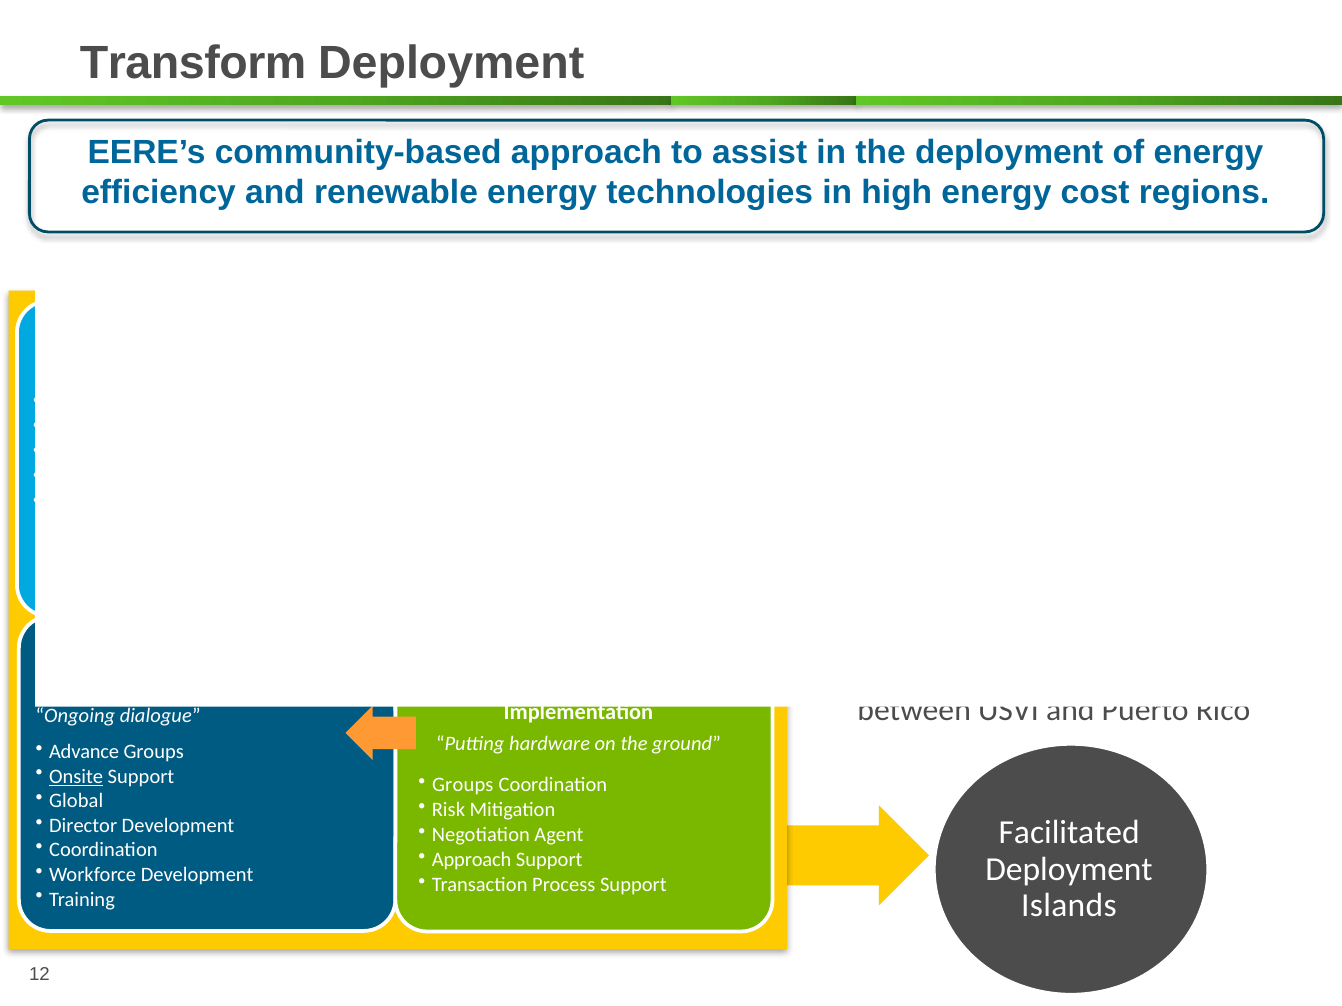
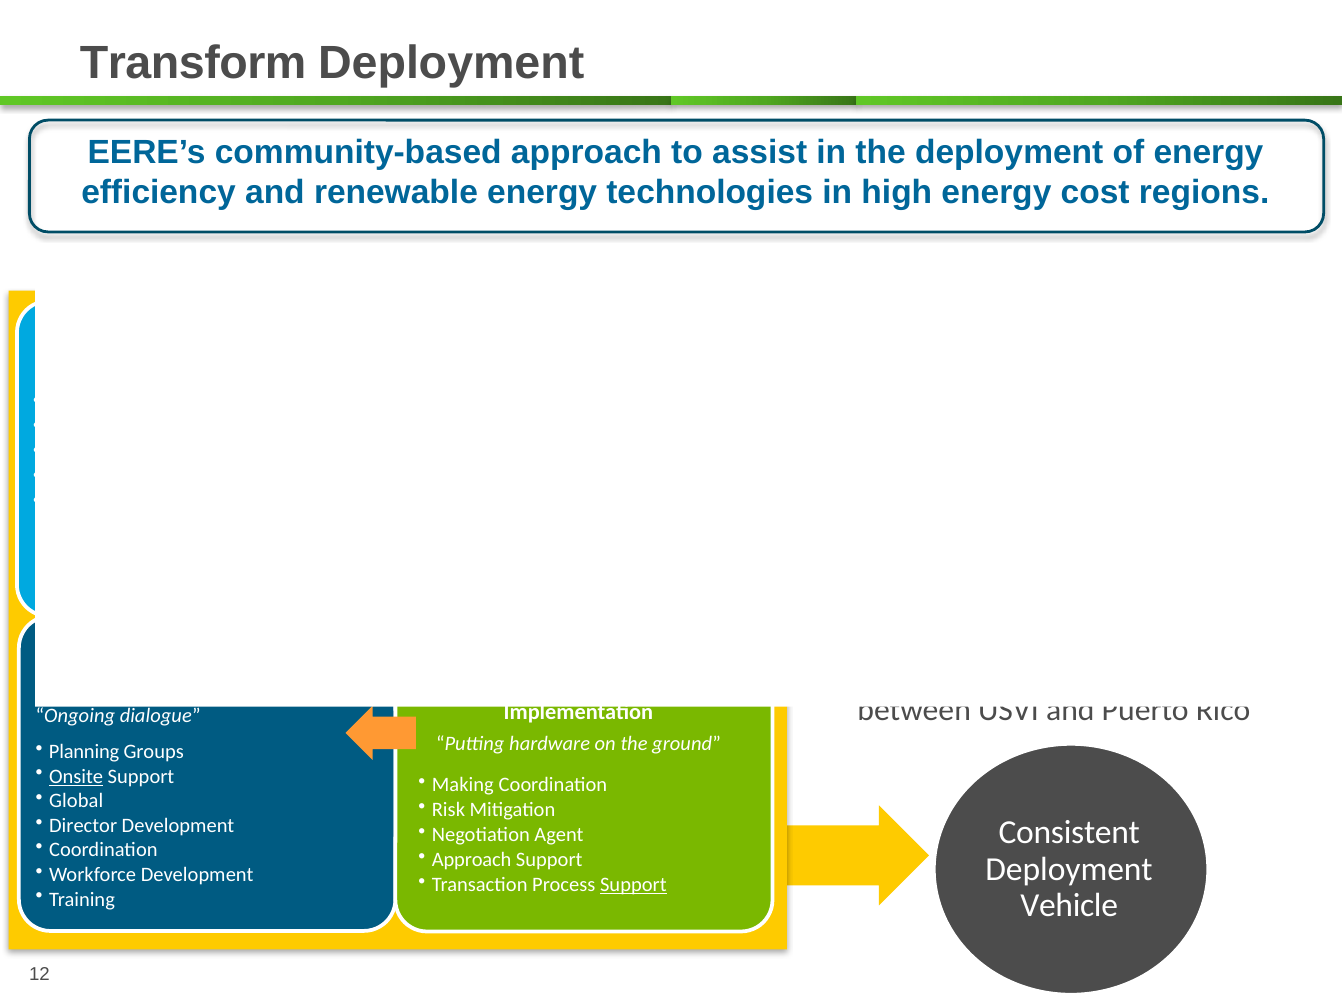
Advance at (84, 752): Advance -> Planning
Groups at (463, 785): Groups -> Making
Facilitated at (1069, 833): Facilitated -> Consistent
Support at (633, 885) underline: none -> present
Islands at (1069, 906): Islands -> Vehicle
